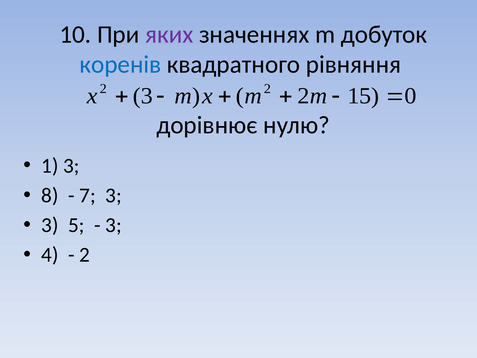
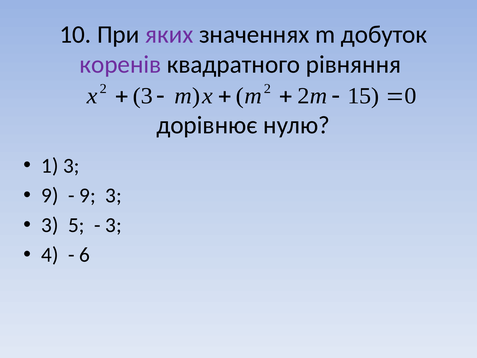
коренів colour: blue -> purple
8 at (50, 195): 8 -> 9
7 at (88, 195): 7 -> 9
2 at (85, 255): 2 -> 6
